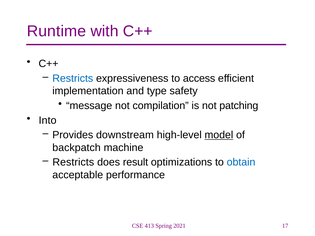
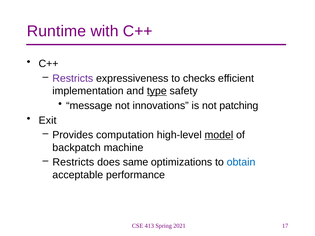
Restricts at (73, 78) colour: blue -> purple
access: access -> checks
type underline: none -> present
compilation: compilation -> innovations
Into: Into -> Exit
downstream: downstream -> computation
result: result -> same
